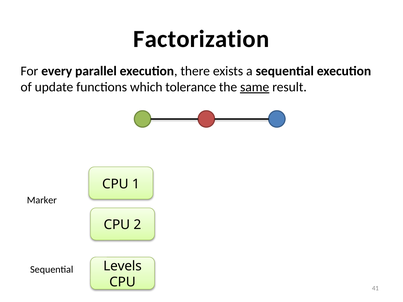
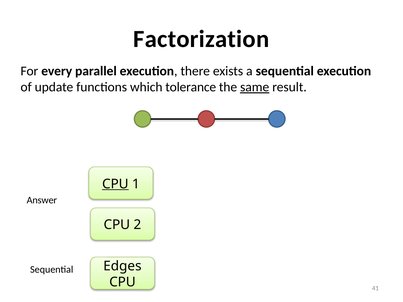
CPU at (115, 184) underline: none -> present
Marker: Marker -> Answer
Levels: Levels -> Edges
